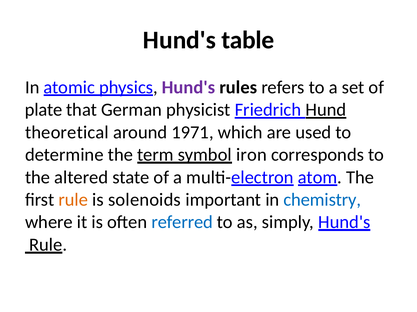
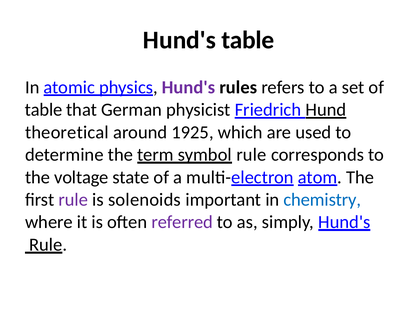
plate at (44, 110): plate -> table
1971: 1971 -> 1925
iron at (251, 155): iron -> rule
altered: altered -> voltage
rule at (73, 200) colour: orange -> purple
referred colour: blue -> purple
